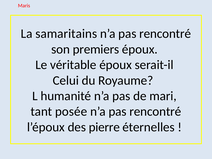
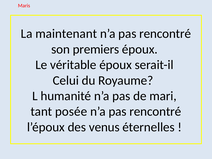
samaritains: samaritains -> maintenant
pierre: pierre -> venus
